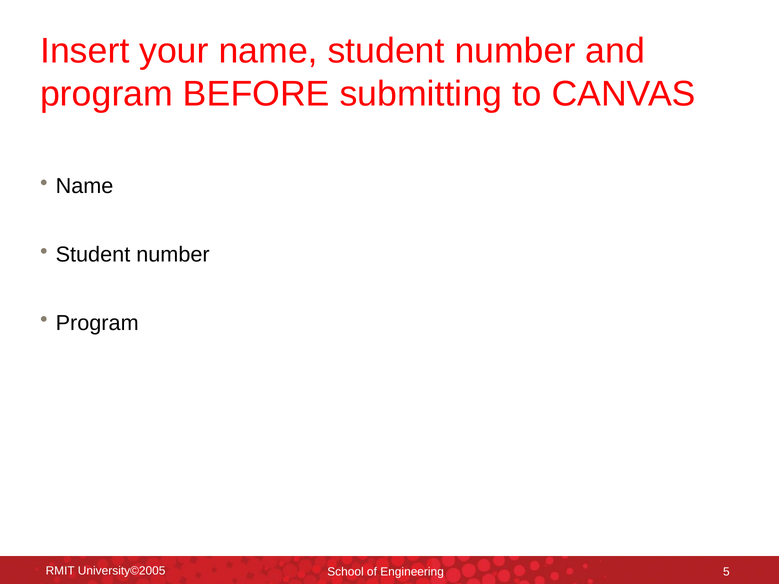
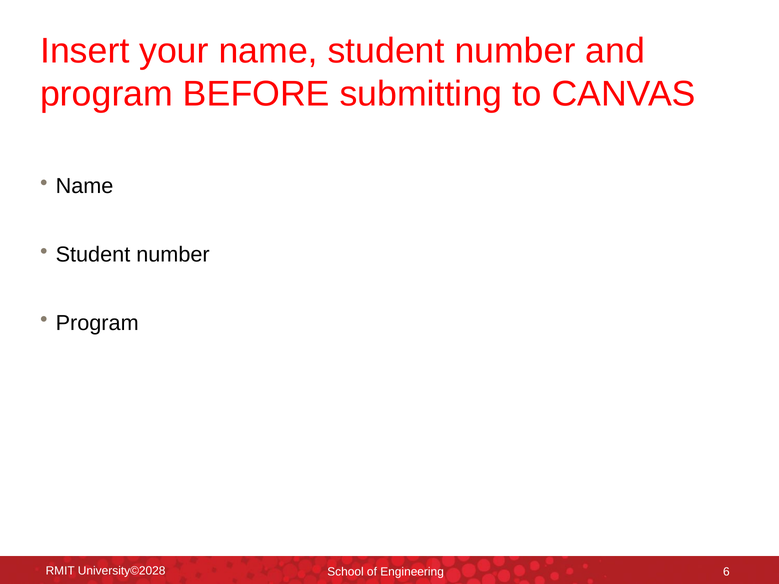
University©2005: University©2005 -> University©2028
5: 5 -> 6
